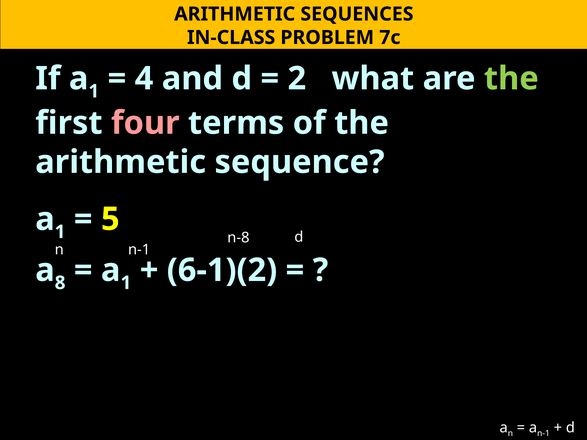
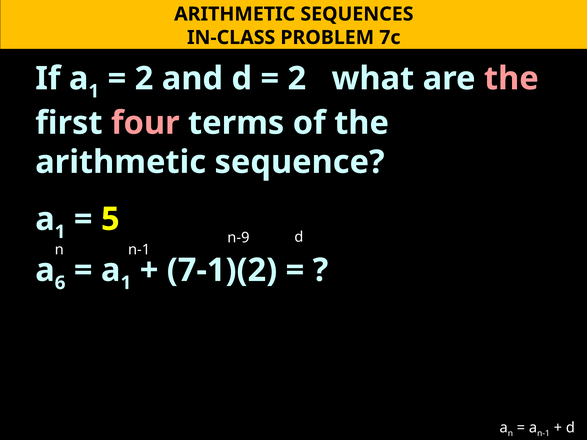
4 at (144, 79): 4 -> 2
the at (511, 79) colour: light green -> pink
n-8: n-8 -> n-9
8: 8 -> 6
6-1)(2: 6-1)(2 -> 7-1)(2
